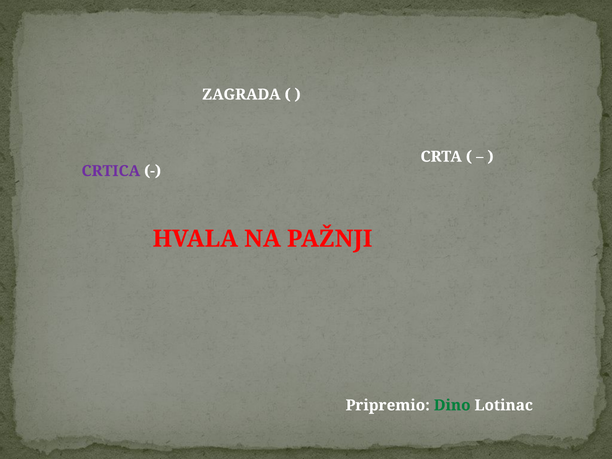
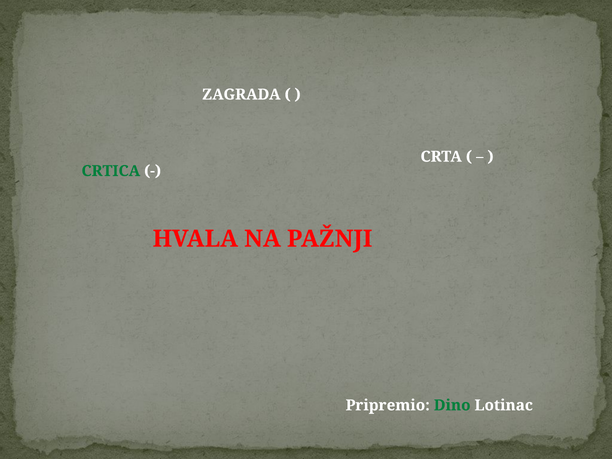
CRTICA colour: purple -> green
